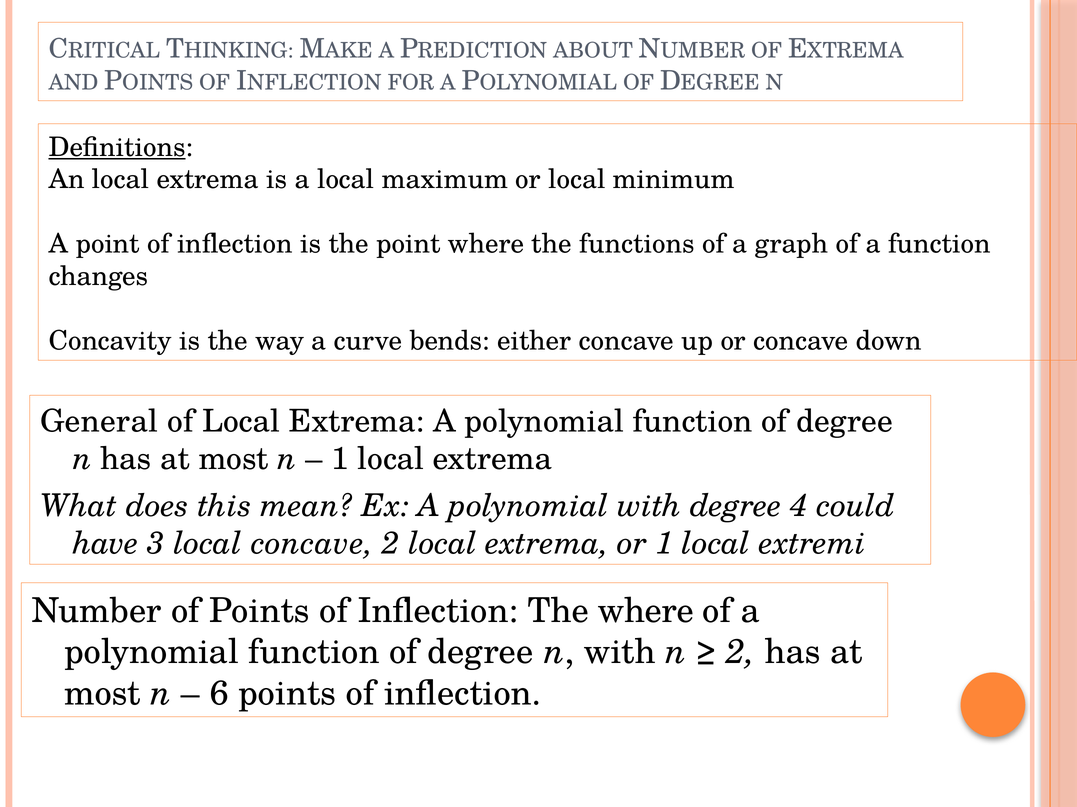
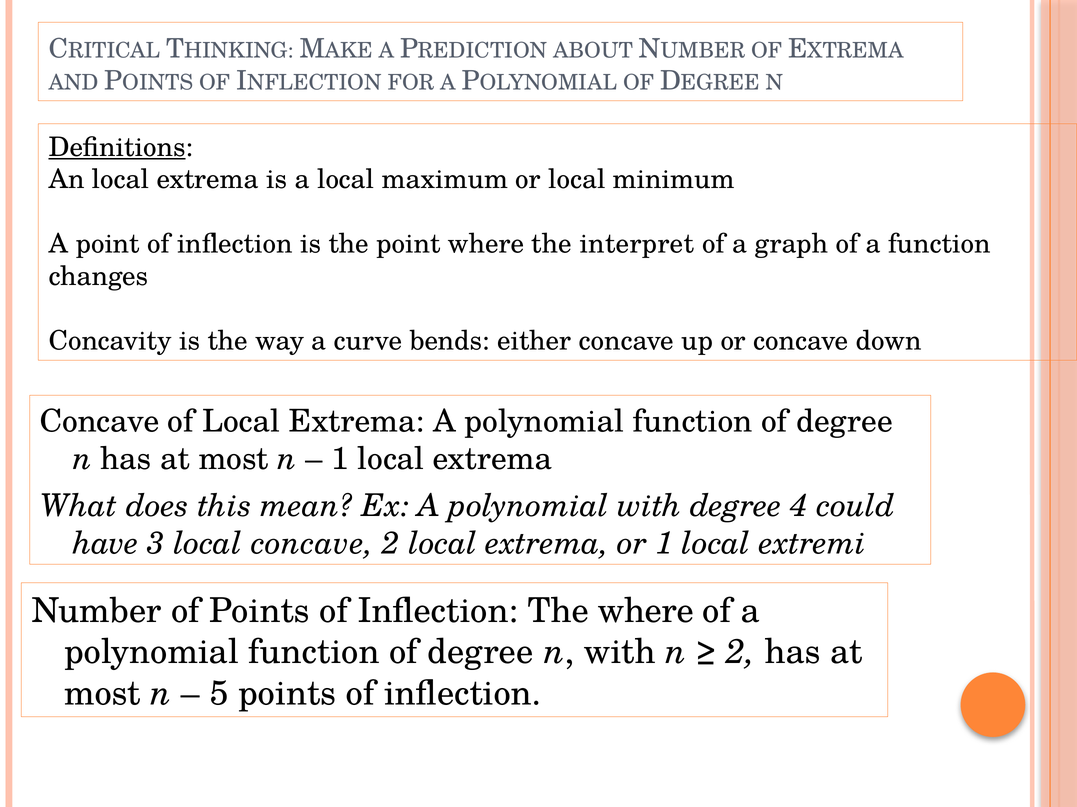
functions: functions -> interpret
General at (99, 422): General -> Concave
6: 6 -> 5
